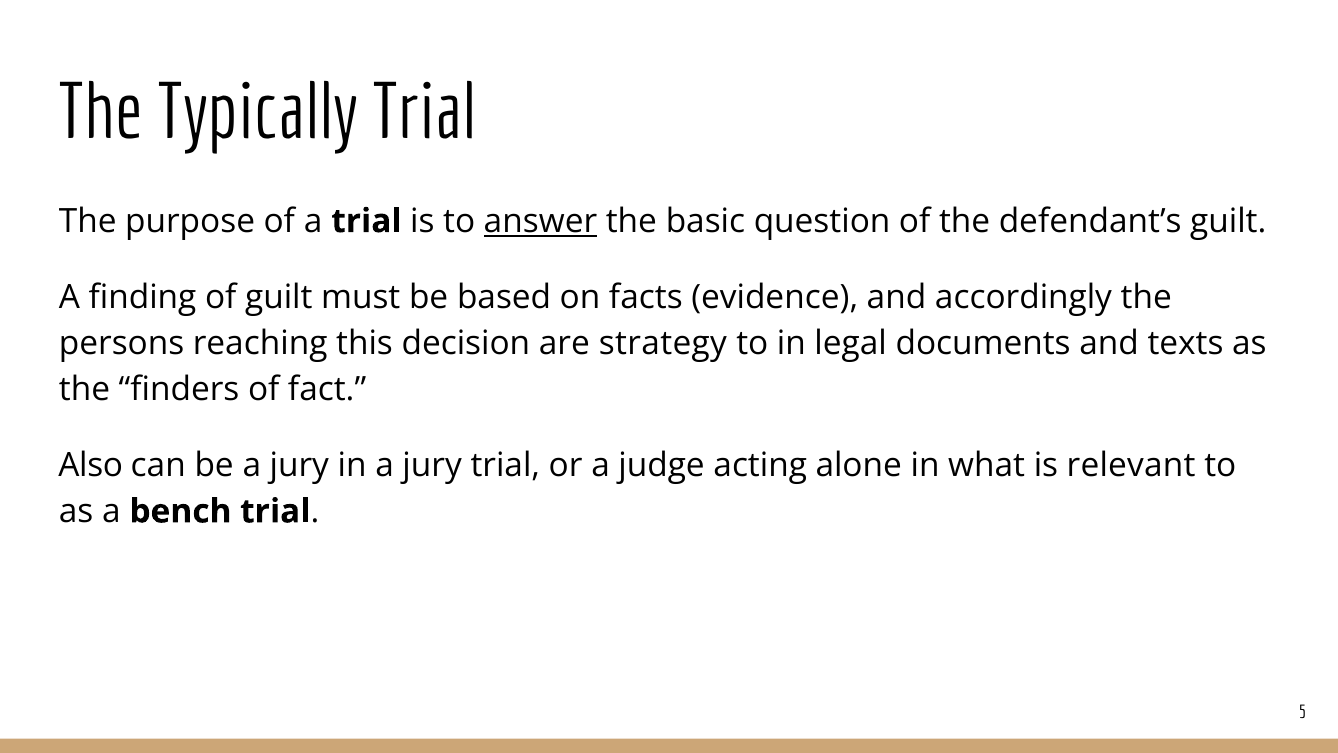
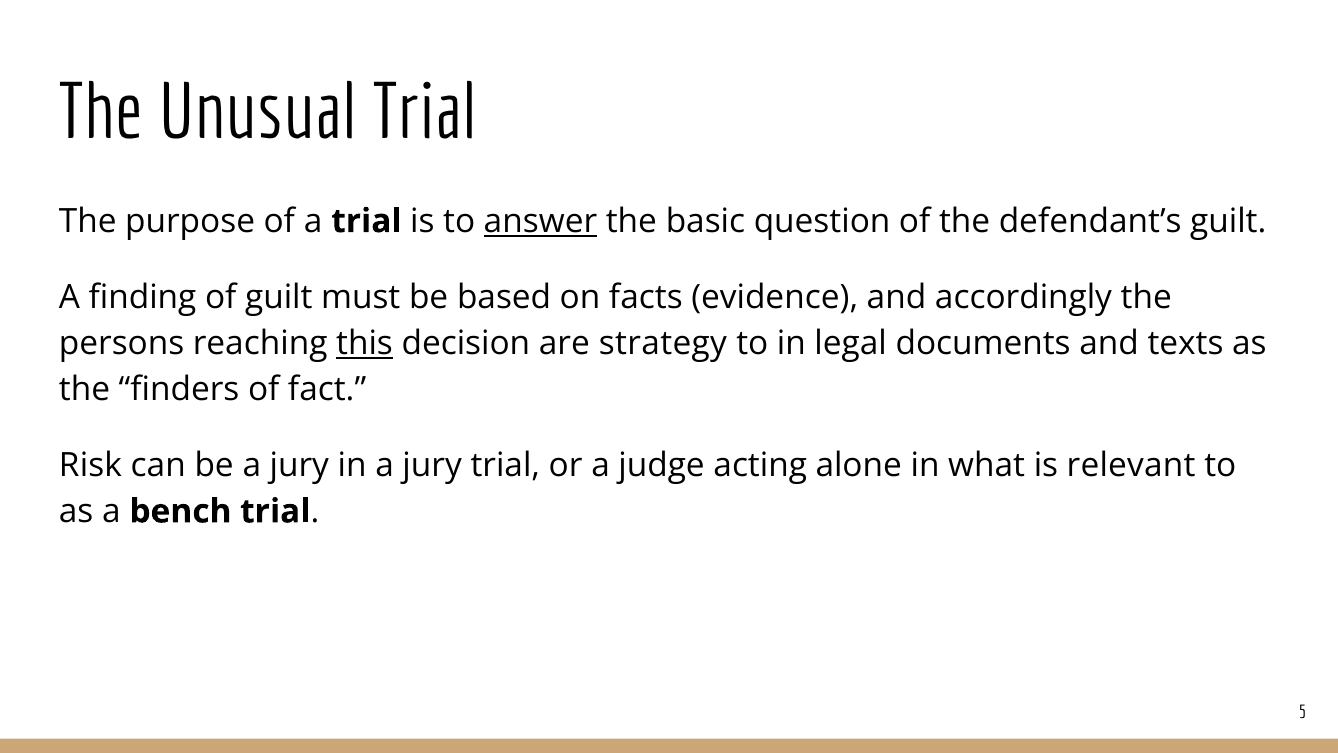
Typically: Typically -> Unusual
this underline: none -> present
Also: Also -> Risk
